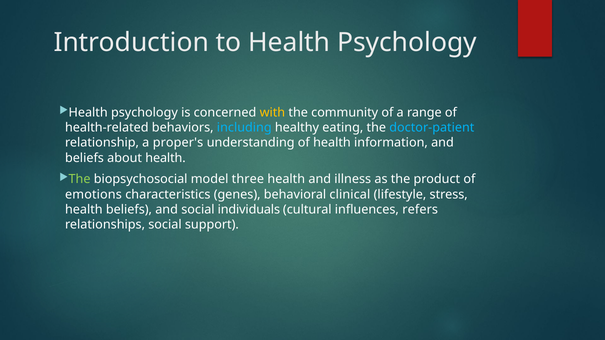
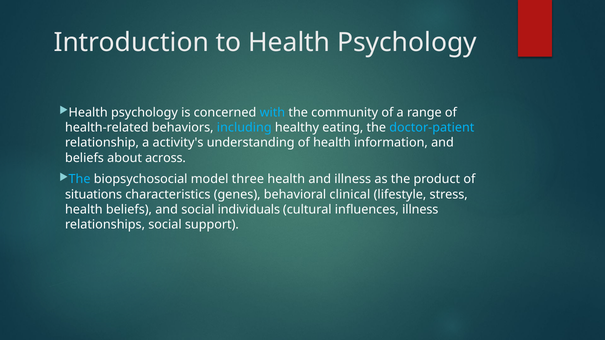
with colour: yellow -> light blue
proper's: proper's -> activity's
about health: health -> across
The at (80, 179) colour: light green -> light blue
emotions: emotions -> situations
influences refers: refers -> illness
